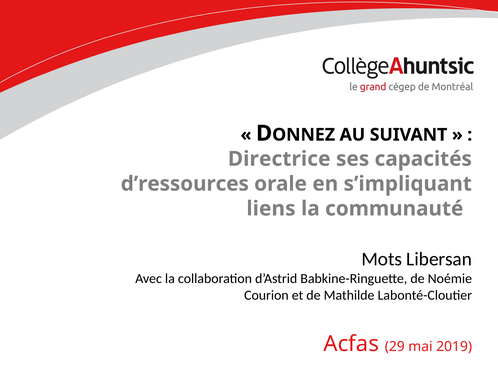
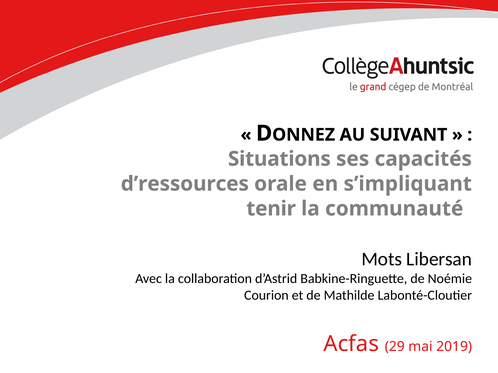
Directrice: Directrice -> Situations
liens: liens -> tenir
